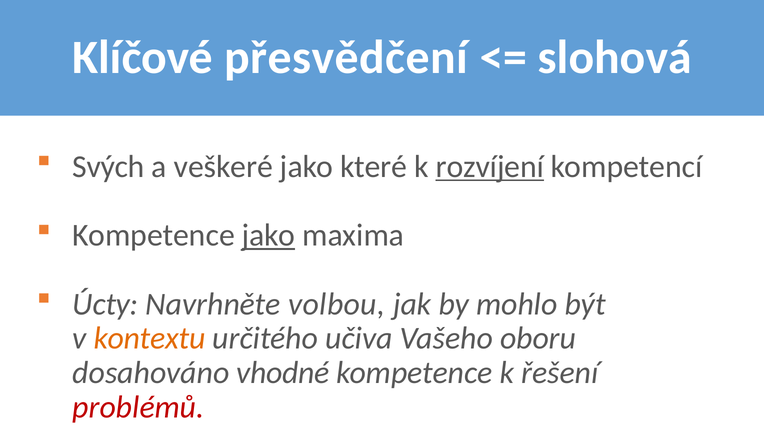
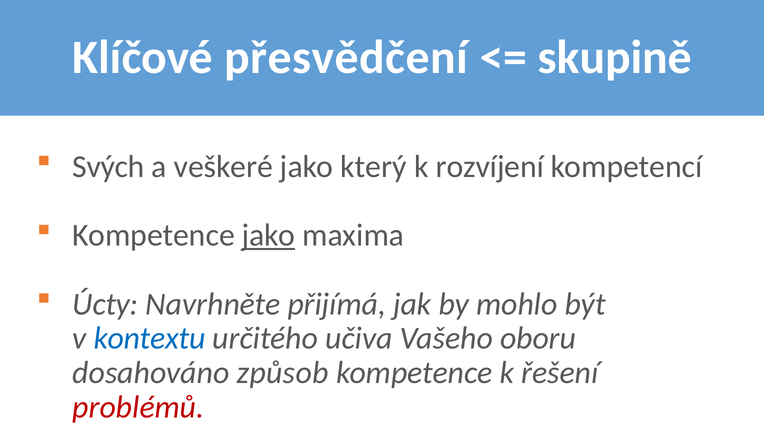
slohová: slohová -> skupině
které: které -> který
rozvíjení underline: present -> none
volbou: volbou -> přijímá
kontextu colour: orange -> blue
vhodné: vhodné -> způsob
